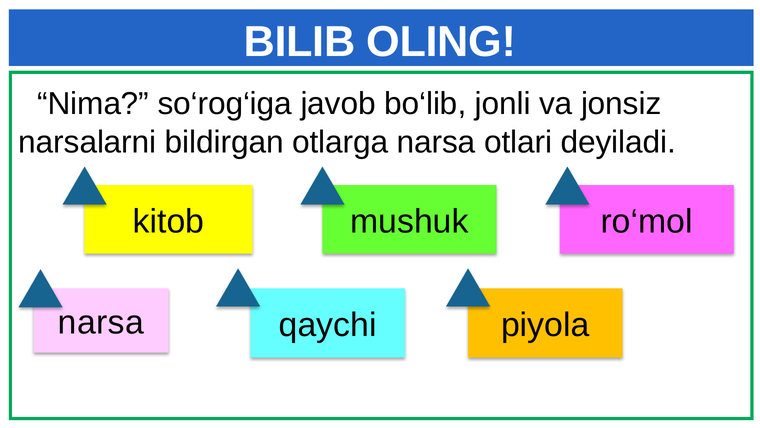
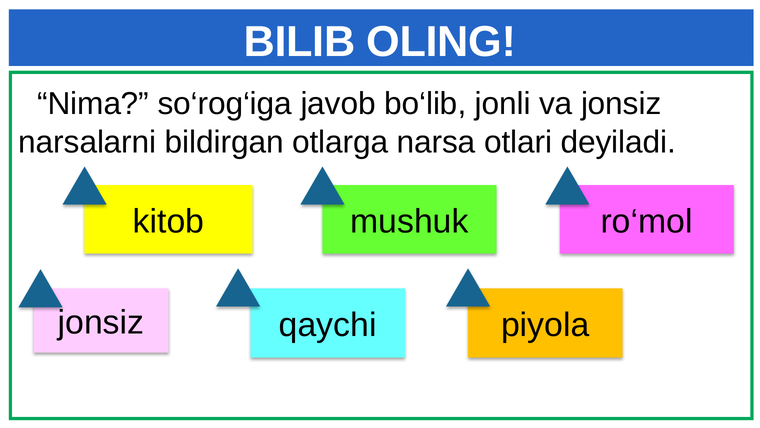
narsa at (101, 322): narsa -> jonsiz
